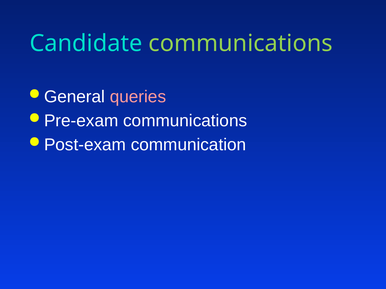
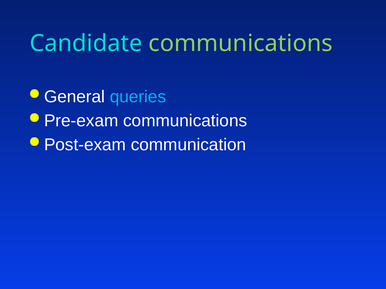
queries colour: pink -> light blue
